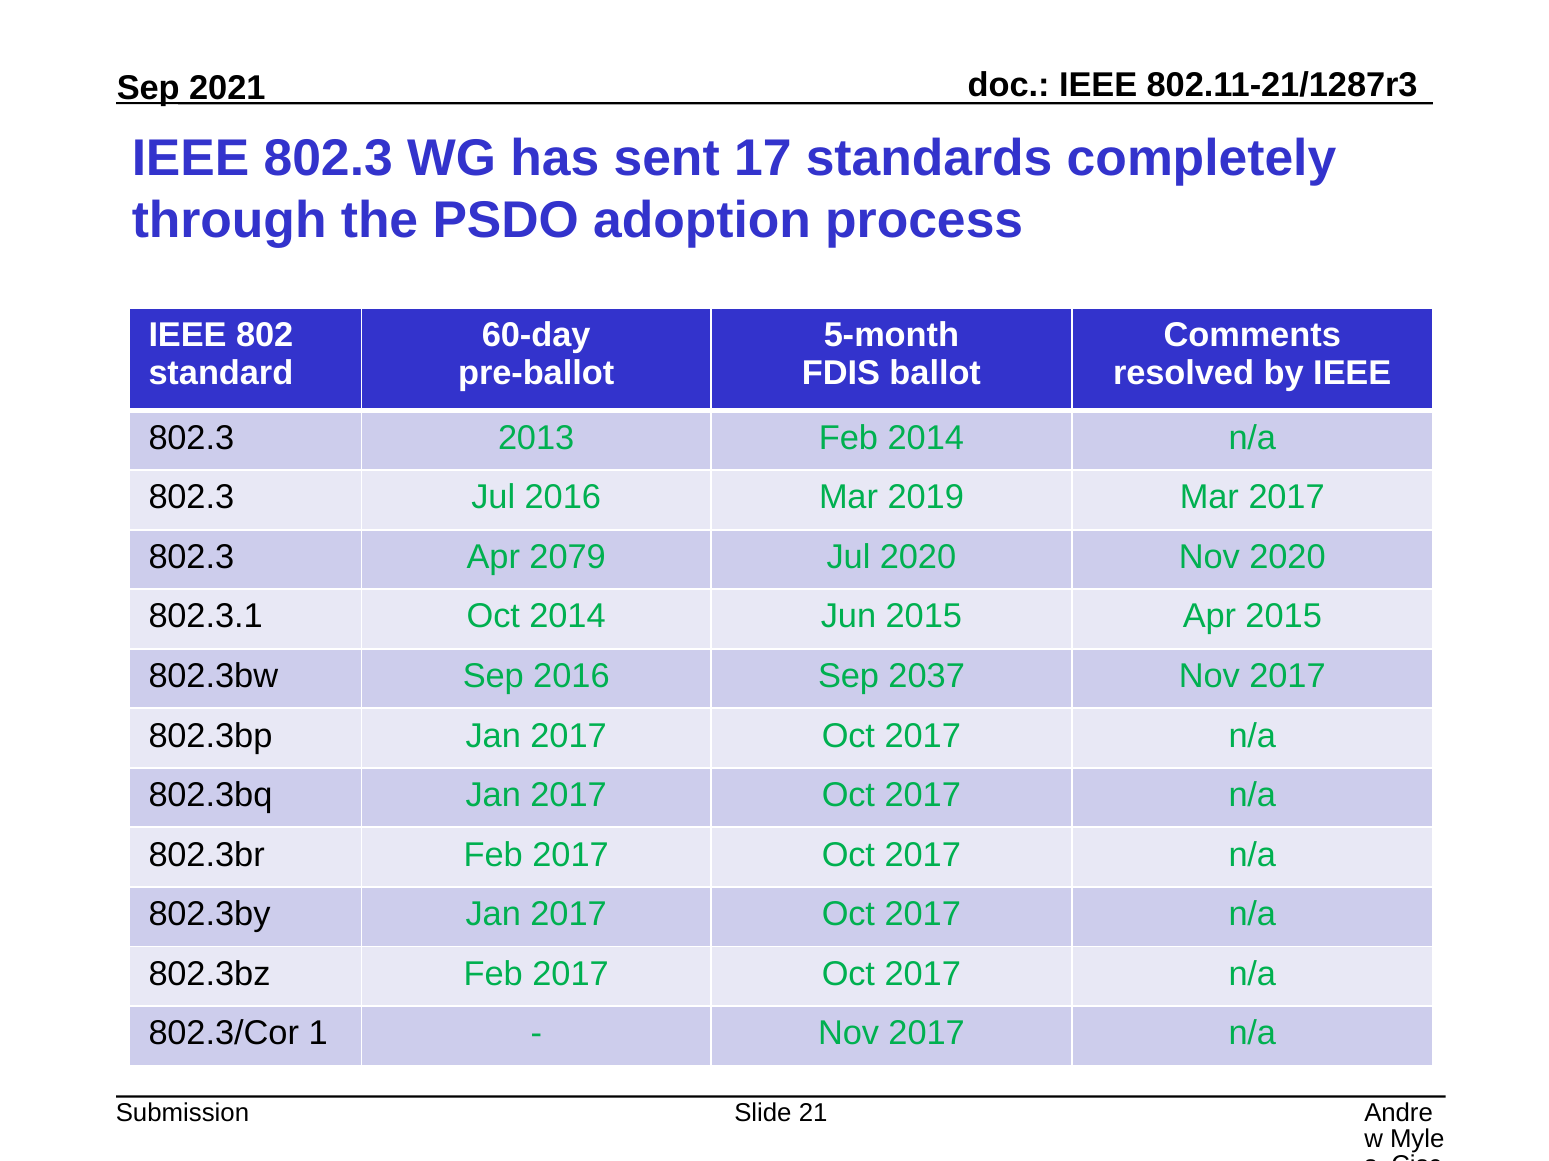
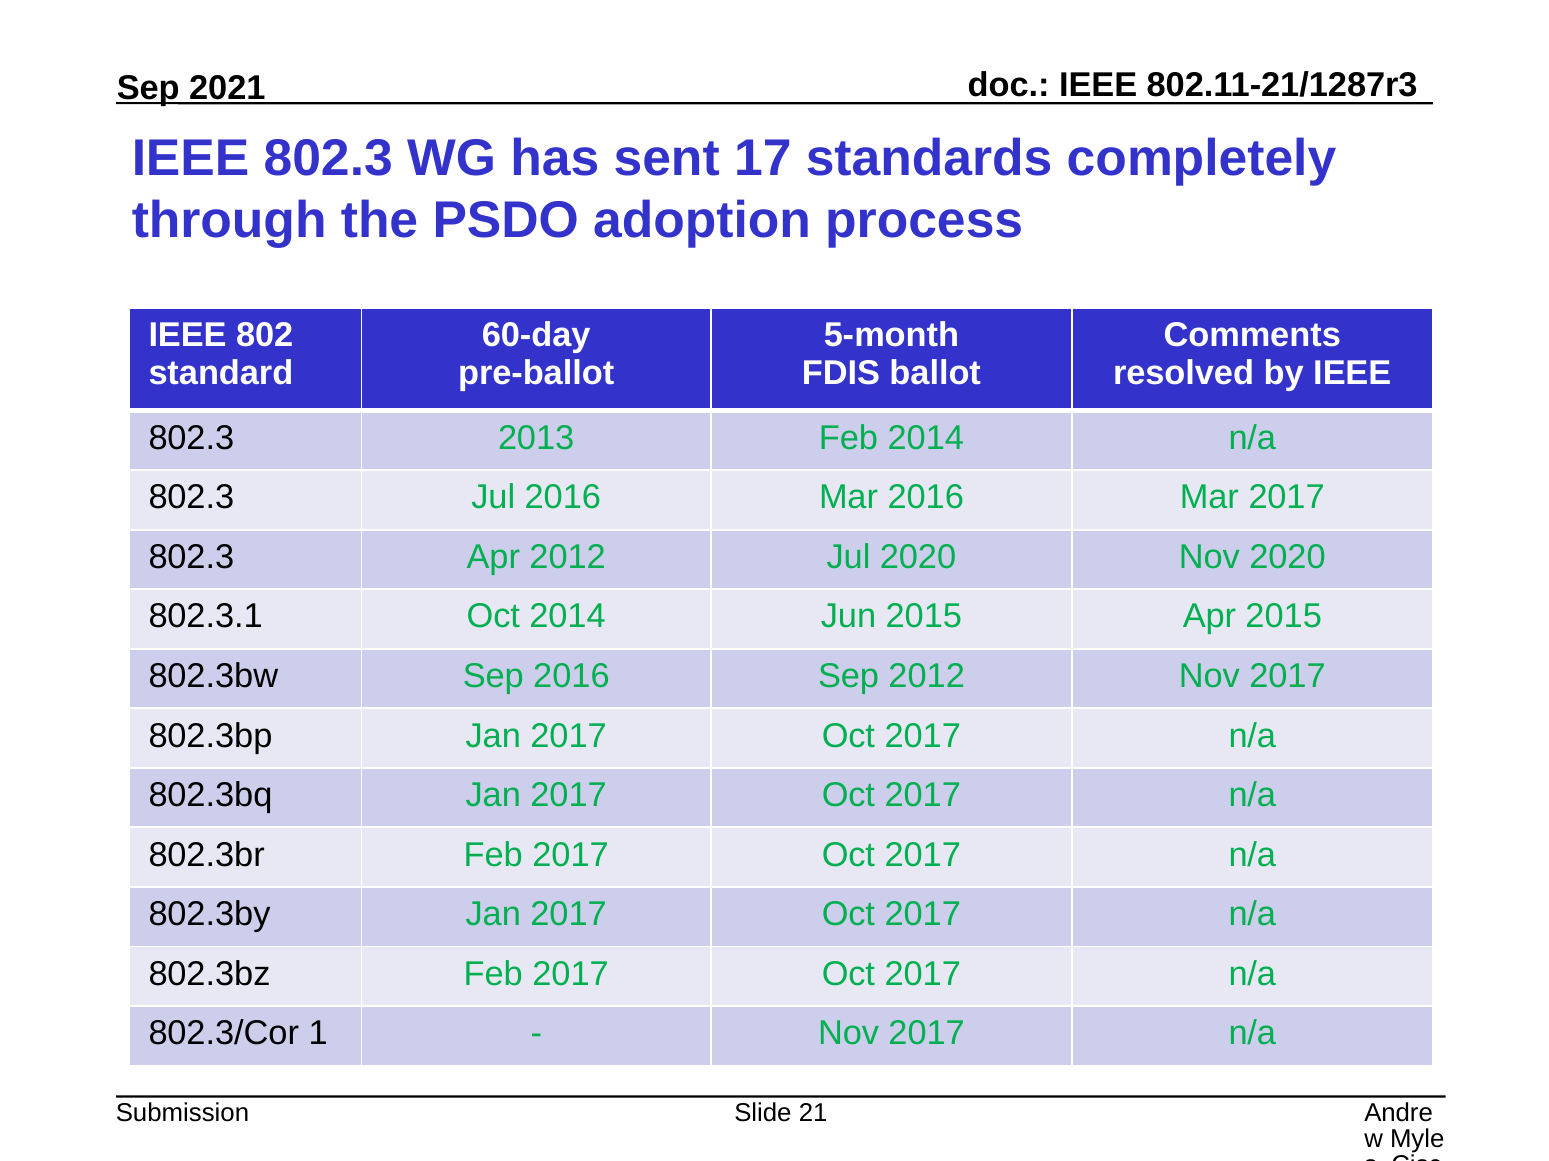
Mar 2019: 2019 -> 2016
Apr 2079: 2079 -> 2012
Sep 2037: 2037 -> 2012
